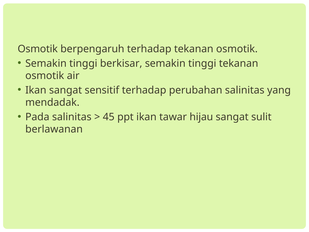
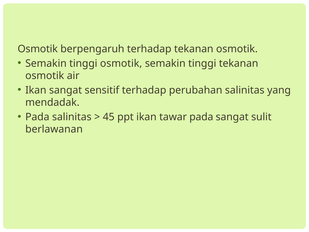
tinggi berkisar: berkisar -> osmotik
tawar hijau: hijau -> pada
